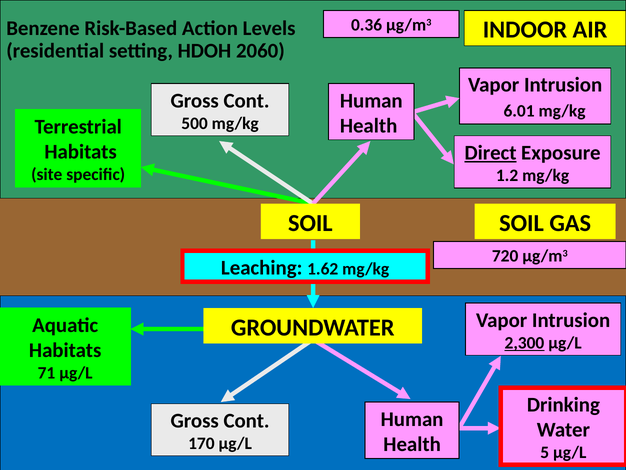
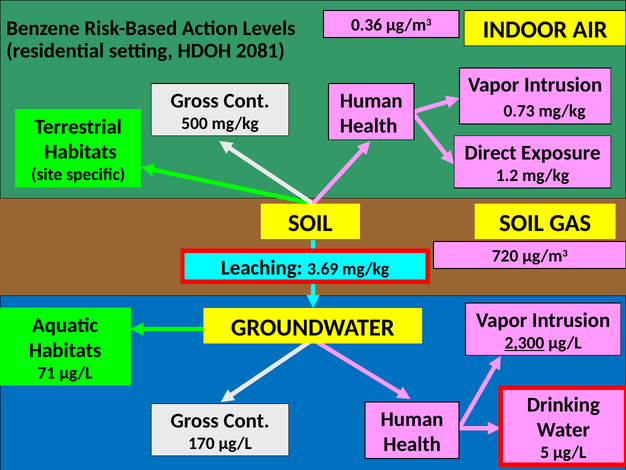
2060: 2060 -> 2081
6.01: 6.01 -> 0.73
Direct underline: present -> none
1.62: 1.62 -> 3.69
